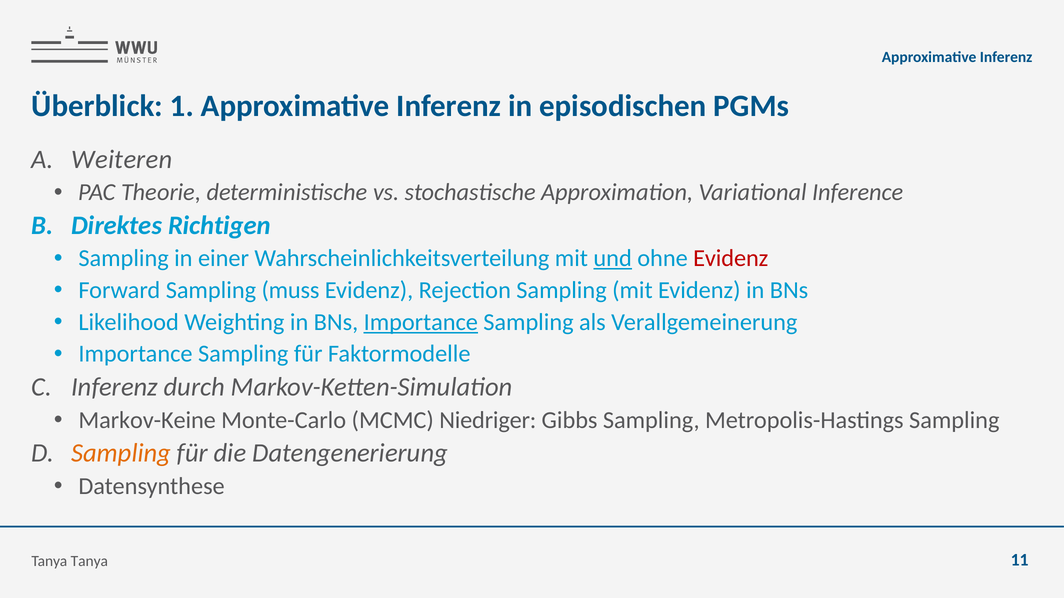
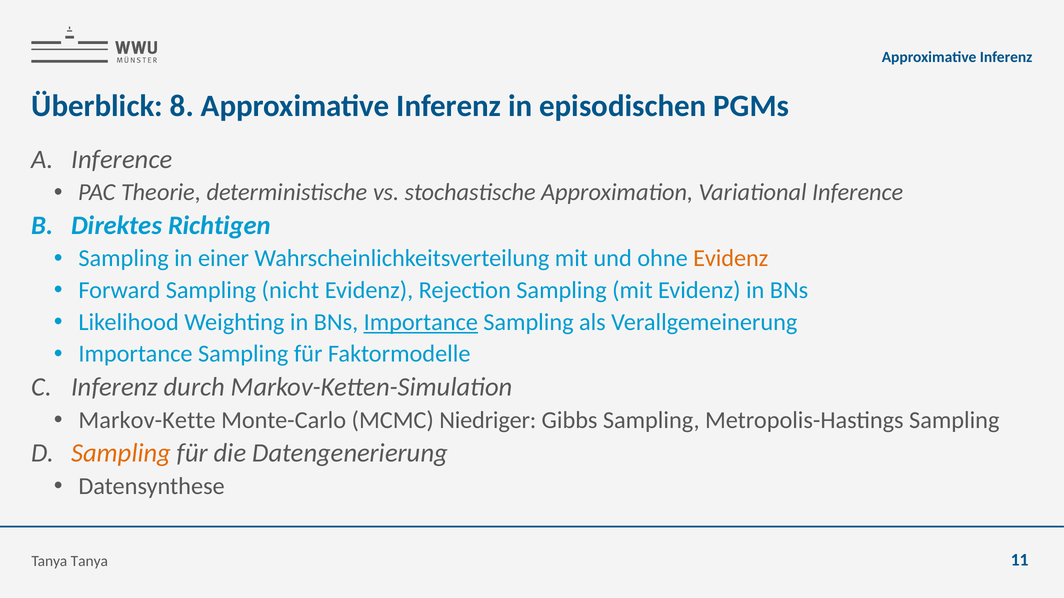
1: 1 -> 8
Weiteren at (122, 159): Weiteren -> Inference
und underline: present -> none
Evidenz at (731, 258) colour: red -> orange
muss: muss -> nicht
Markov-Keine: Markov-Keine -> Markov-Kette
